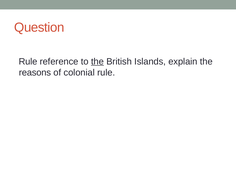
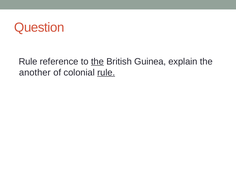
Islands: Islands -> Guinea
reasons: reasons -> another
rule at (106, 73) underline: none -> present
